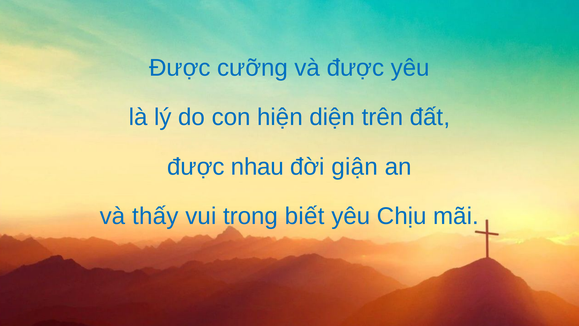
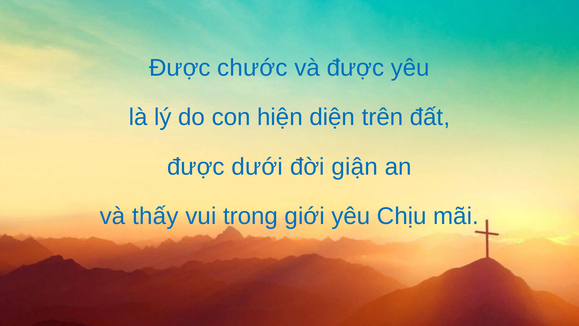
cưỡng: cưỡng -> chước
nhau: nhau -> dưới
biết: biết -> giới
